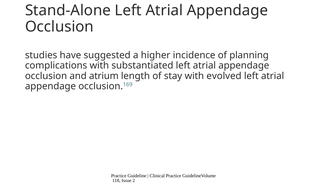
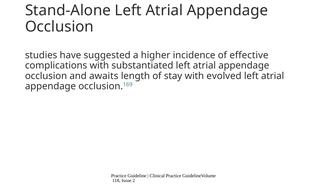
planning: planning -> effective
atrium: atrium -> awaits
